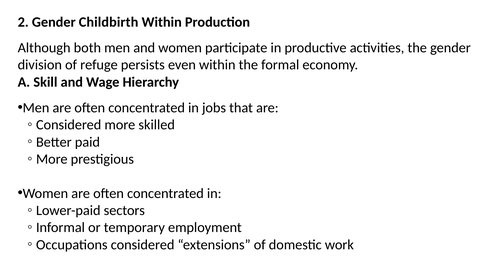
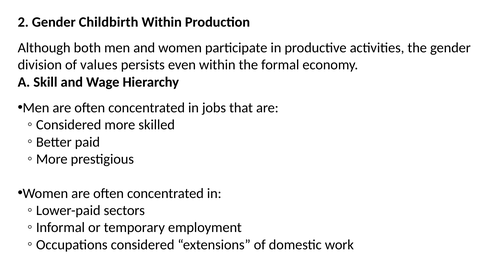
refuge: refuge -> values
